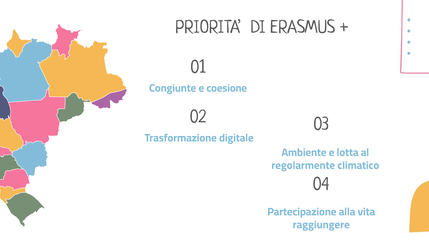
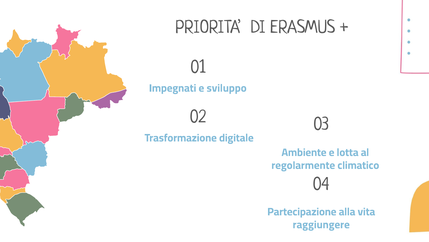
Congiunte: Congiunte -> Impegnati
coesione: coesione -> sviluppo
